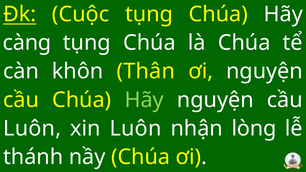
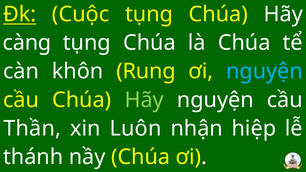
Thân: Thân -> Rung
nguyện at (264, 71) colour: white -> light blue
Luôn at (32, 129): Luôn -> Thần
lòng: lòng -> hiệp
